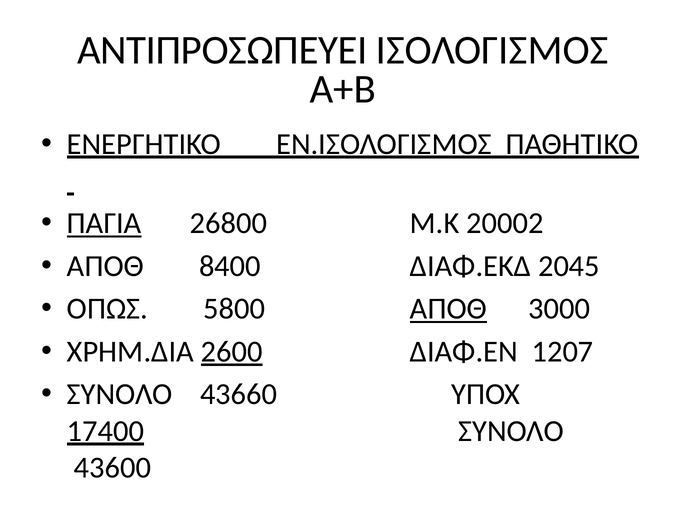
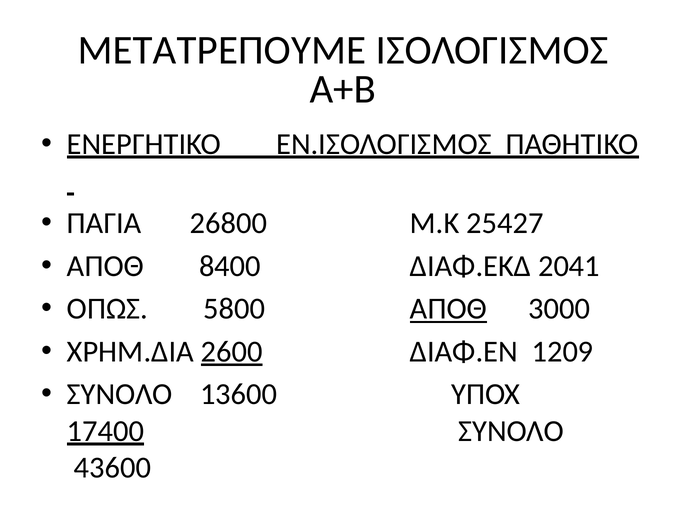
ΑΝΤΙΠΡΟΣΩΠΕΥΕΙ: ΑΝΤΙΠΡΟΣΩΠΕΥΕΙ -> ΜΕΤΑΤΡΕΠΟΥΜΕ
ΠΑΓΙΑ underline: present -> none
20002: 20002 -> 25427
2045: 2045 -> 2041
1207: 1207 -> 1209
43660: 43660 -> 13600
